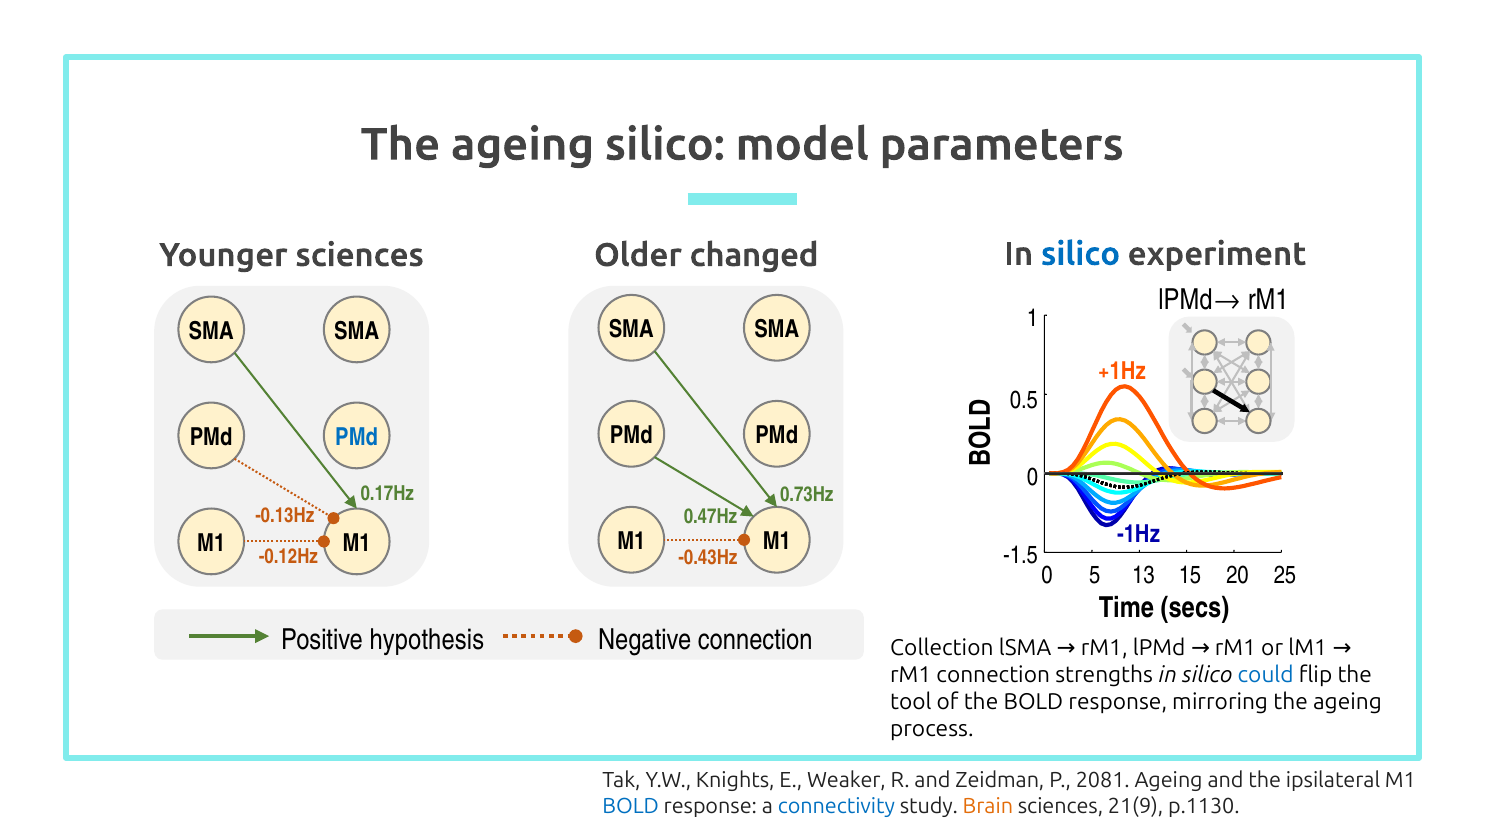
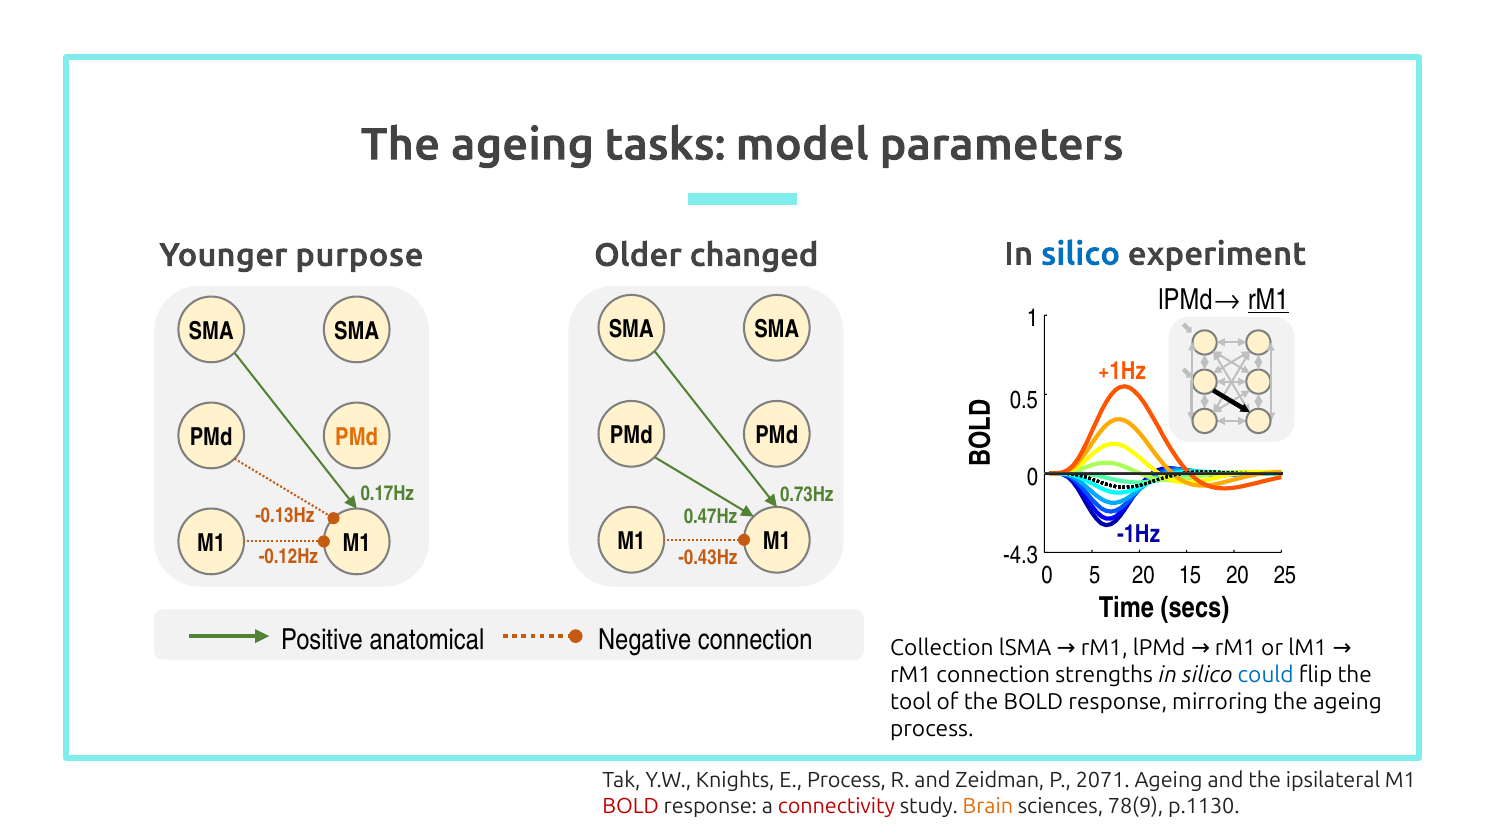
ageing silico: silico -> tasks
Younger sciences: sciences -> purpose
rM1 at (1268, 300) underline: none -> present
PMd at (357, 437) colour: blue -> orange
-1.5: -1.5 -> -4.3
5 13: 13 -> 20
hypothesis: hypothesis -> anatomical
E Weaker: Weaker -> Process
2081: 2081 -> 2071
BOLD at (631, 806) colour: blue -> red
connectivity colour: blue -> red
21(9: 21(9 -> 78(9
